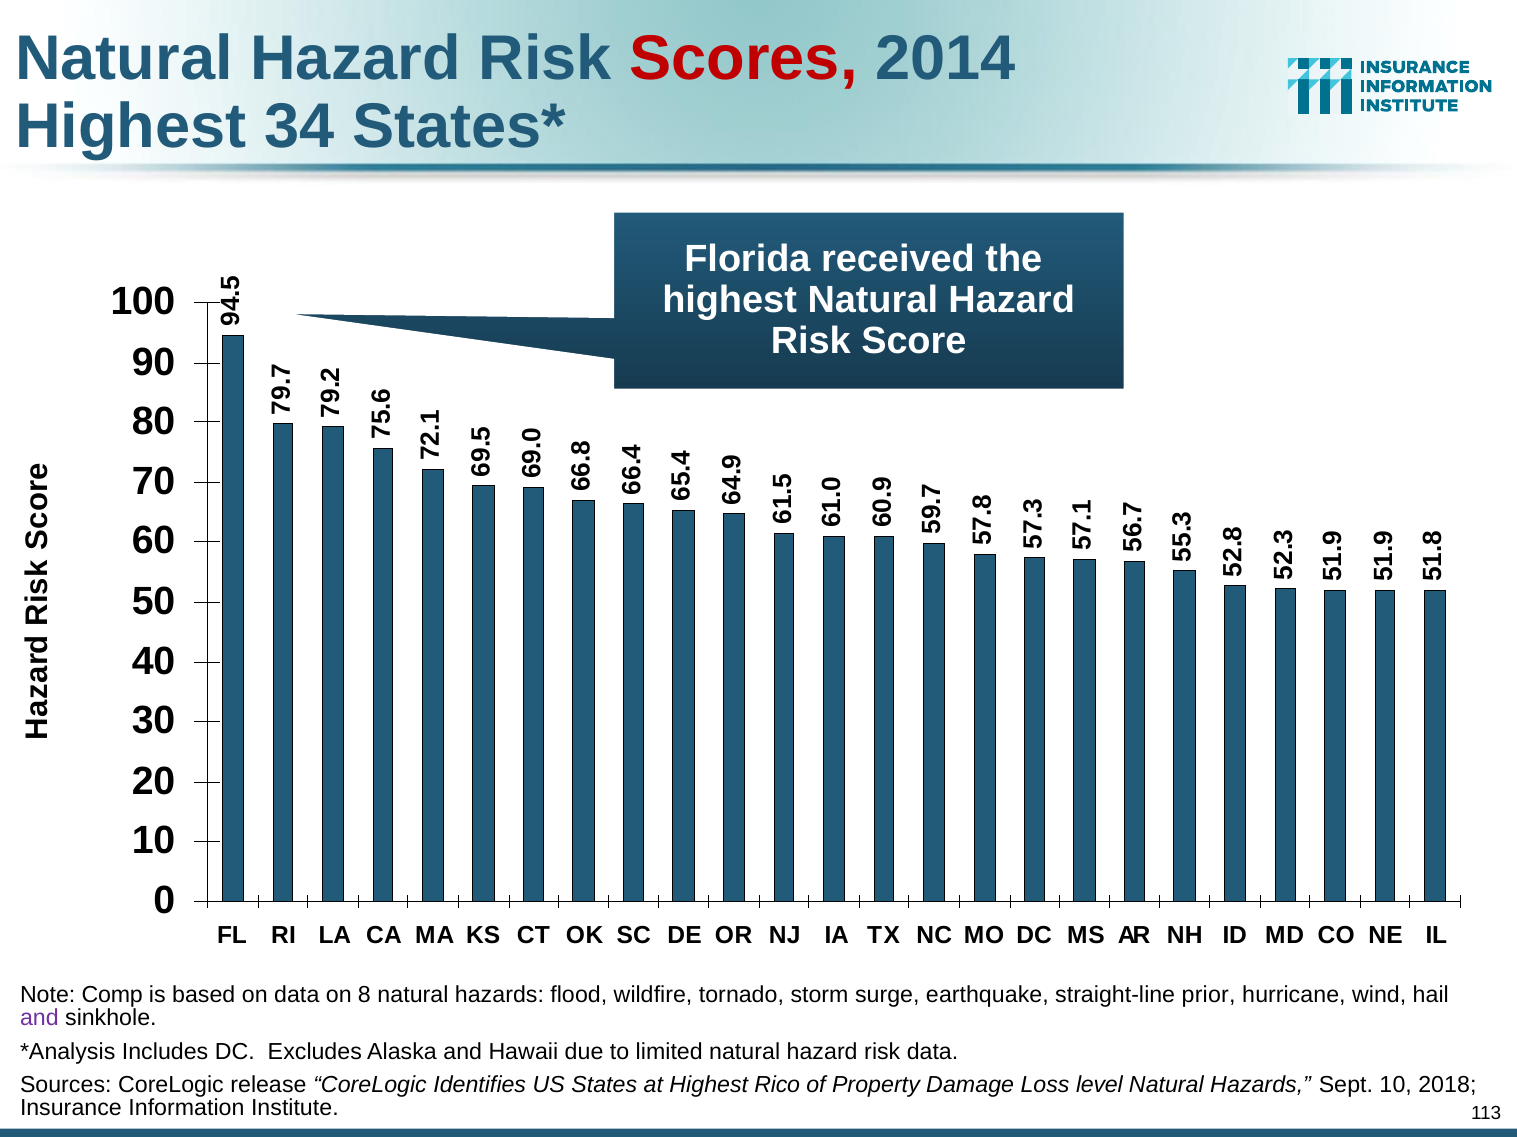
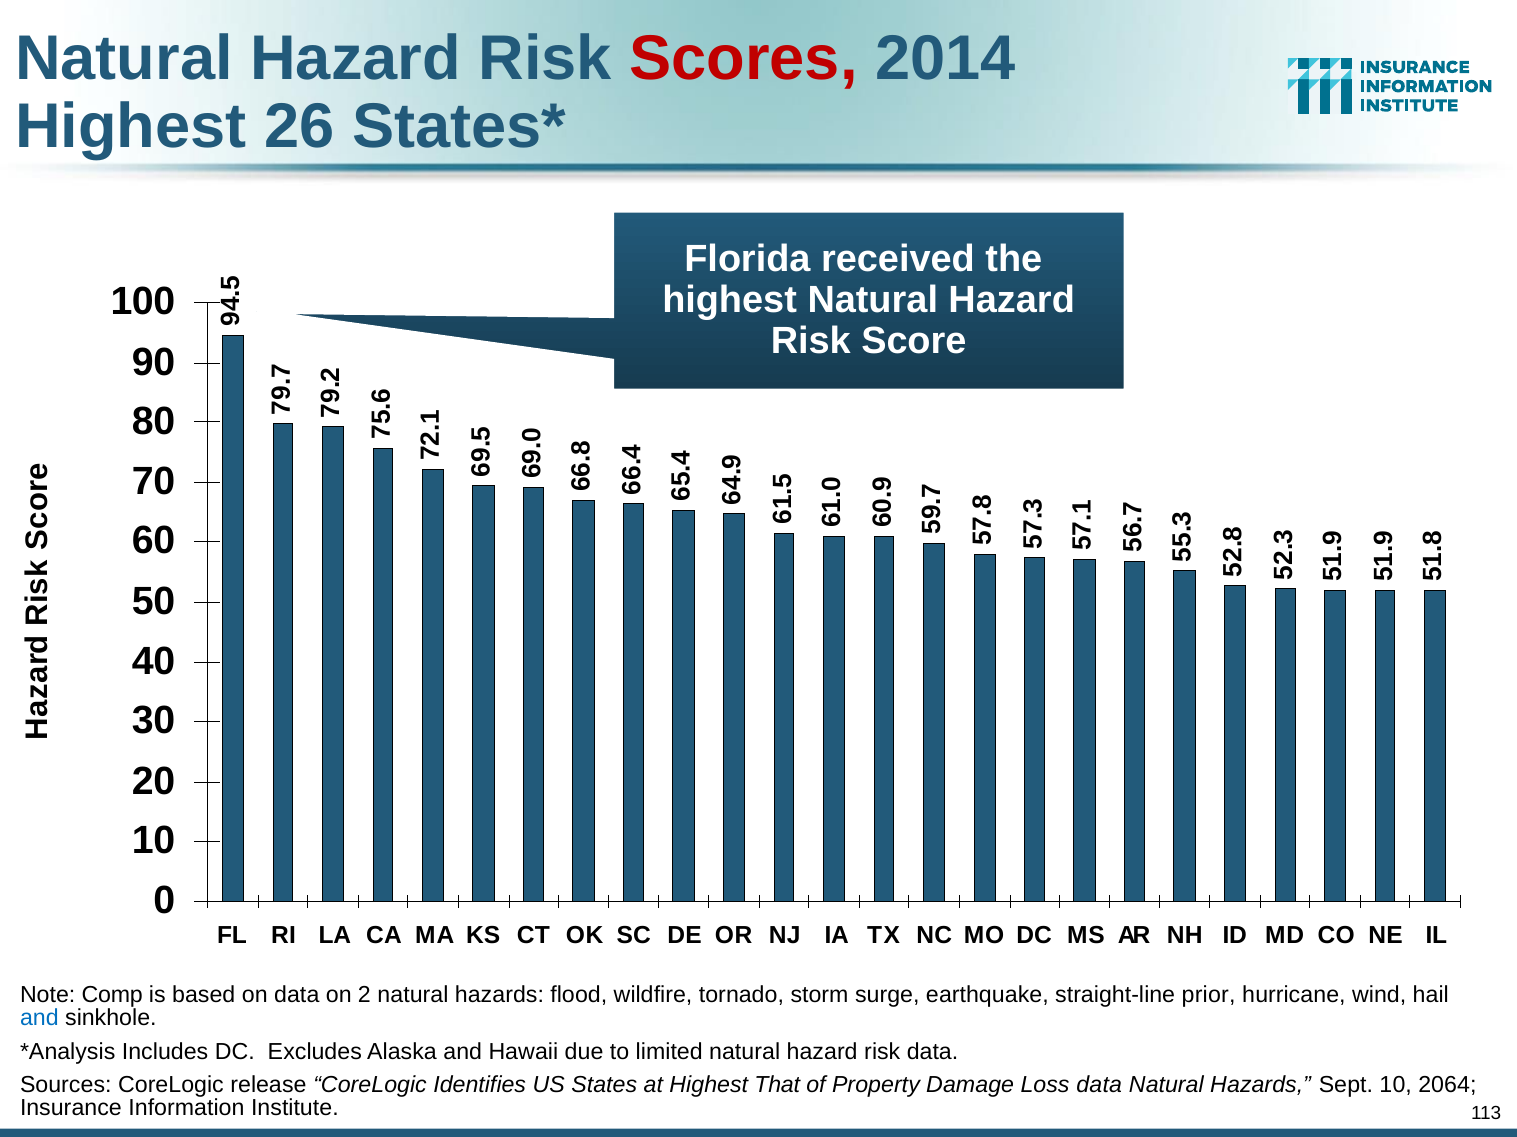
34: 34 -> 26
on 8: 8 -> 2
and at (39, 1018) colour: purple -> blue
Rico: Rico -> That
Loss level: level -> data
2018: 2018 -> 2064
